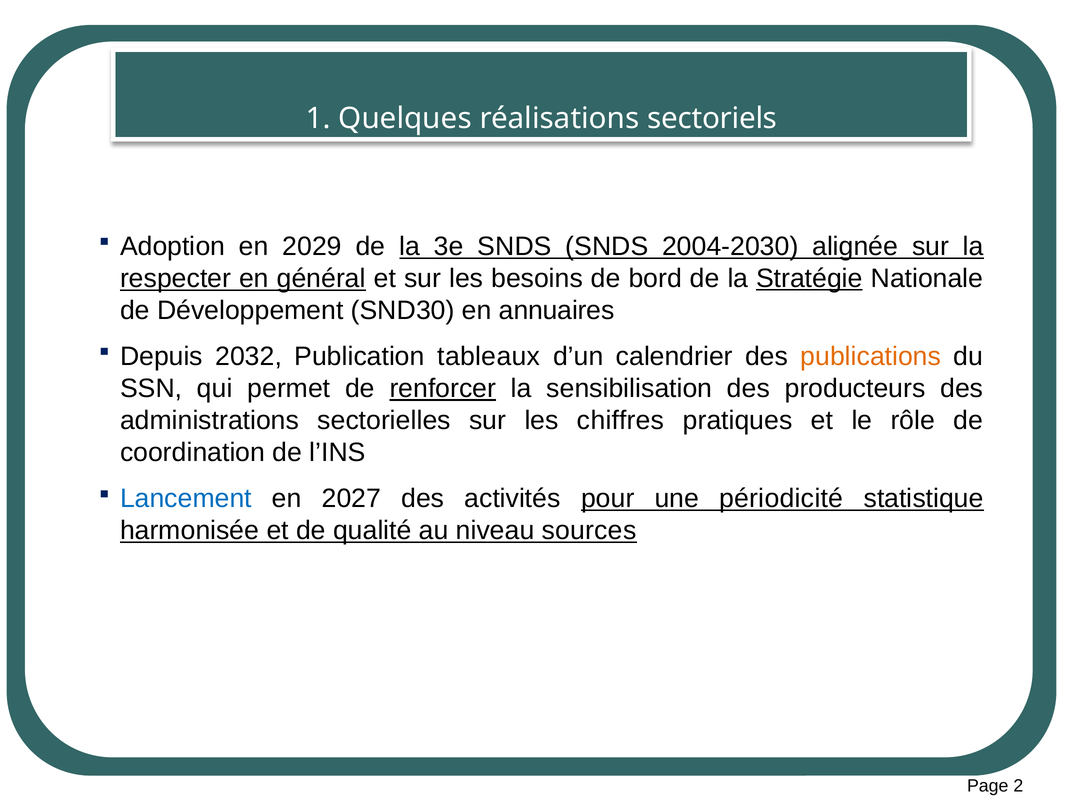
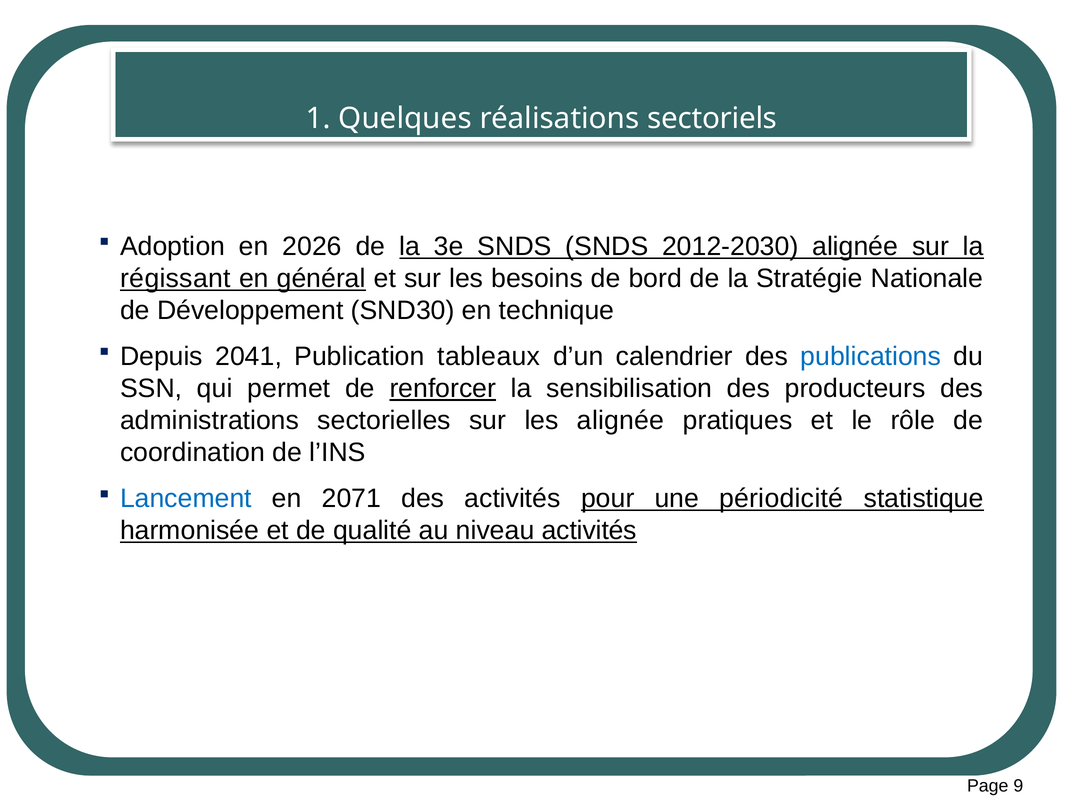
2029: 2029 -> 2026
2004-2030: 2004-2030 -> 2012-2030
respecter: respecter -> régissant
Stratégie underline: present -> none
annuaires: annuaires -> technique
2032: 2032 -> 2041
publications colour: orange -> blue
les chiffres: chiffres -> alignée
2027: 2027 -> 2071
niveau sources: sources -> activités
2: 2 -> 9
